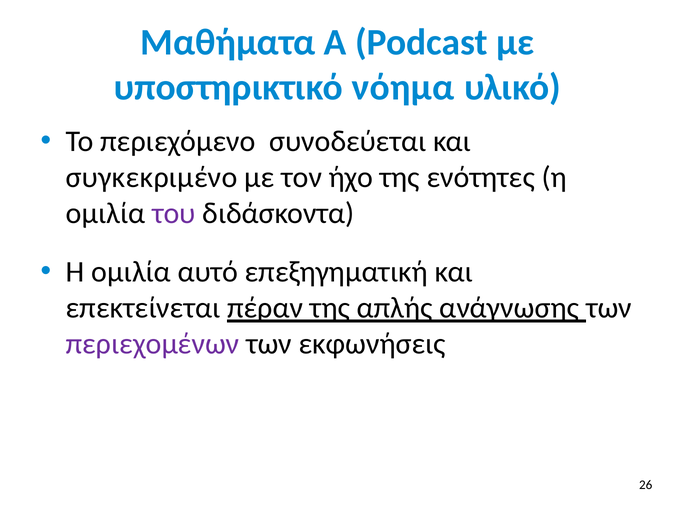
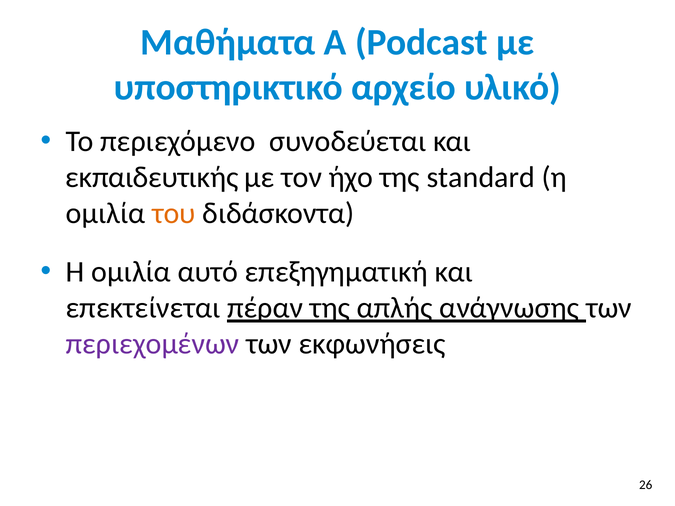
νόημα: νόημα -> αρχείο
συγκεκριμένο: συγκεκριμένο -> εκπαιδευτικής
ενότητες: ενότητες -> standard
του colour: purple -> orange
